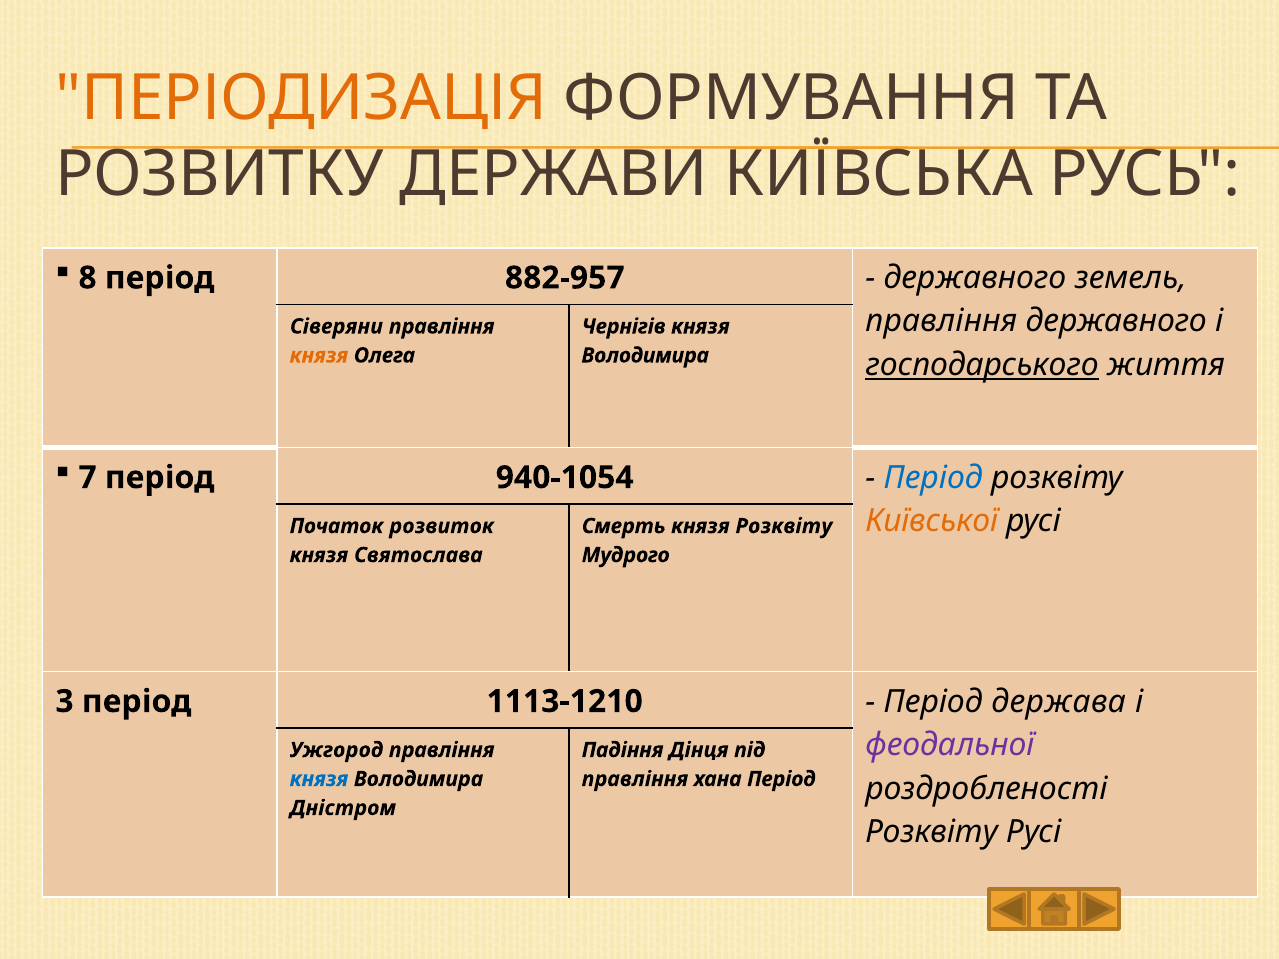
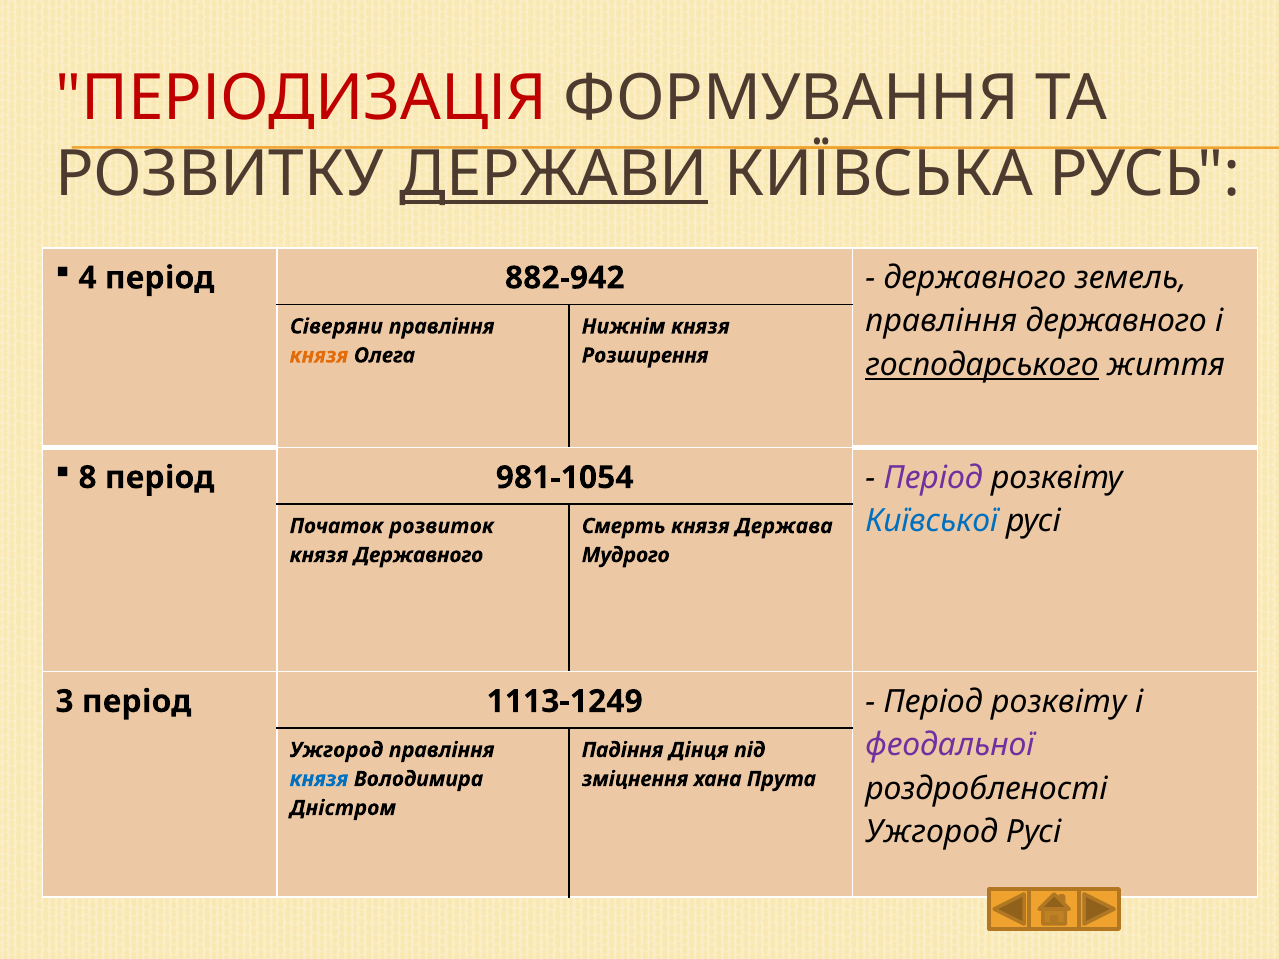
ПЕРІОДИЗАЦІЯ colour: orange -> red
ДЕРЖАВИ underline: none -> present
8: 8 -> 4
882-957: 882-957 -> 882-942
Чернігів: Чернігів -> Нижнім
Володимира at (645, 356): Володимира -> Розширення
7: 7 -> 8
940-1054: 940-1054 -> 981-1054
Період at (933, 478) colour: blue -> purple
Київської colour: orange -> blue
князя Розквіту: Розквіту -> Держава
князя Святослава: Святослава -> Державного
1113-1210: 1113-1210 -> 1113-1249
держава at (1059, 702): держава -> розквіту
правління at (635, 779): правління -> зміцнення
хана Період: Період -> Прута
Розквіту at (932, 832): Розквіту -> Ужгород
